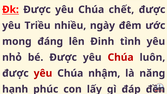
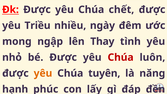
đáng: đáng -> ngập
Đinh: Đinh -> Thay
yêu at (43, 73) colour: red -> orange
nhậm: nhậm -> tuyên
